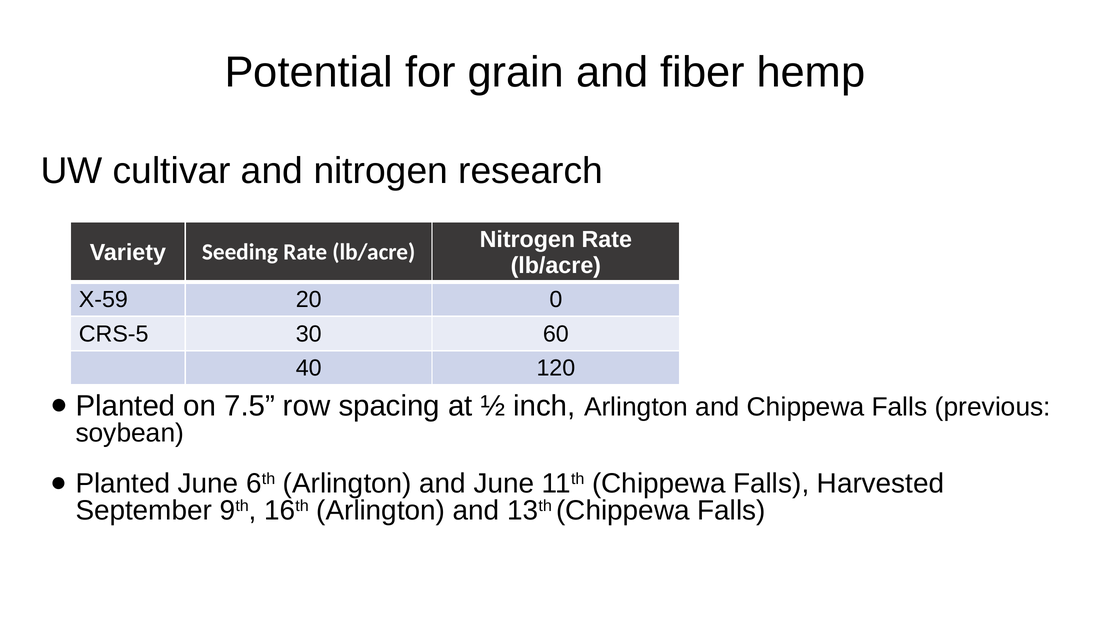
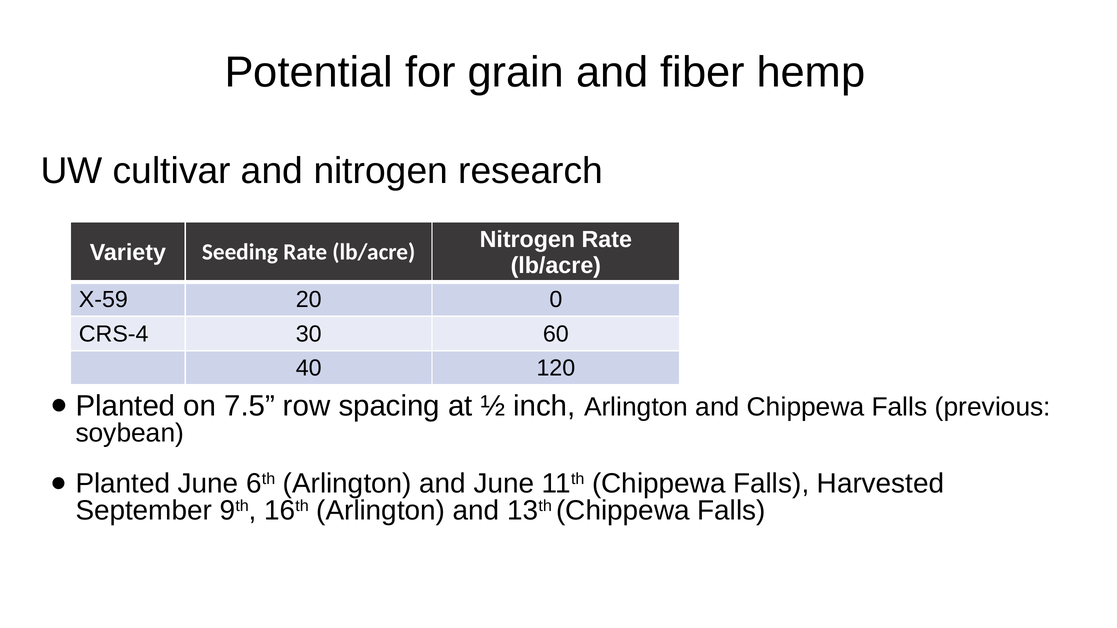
CRS-5: CRS-5 -> CRS-4
